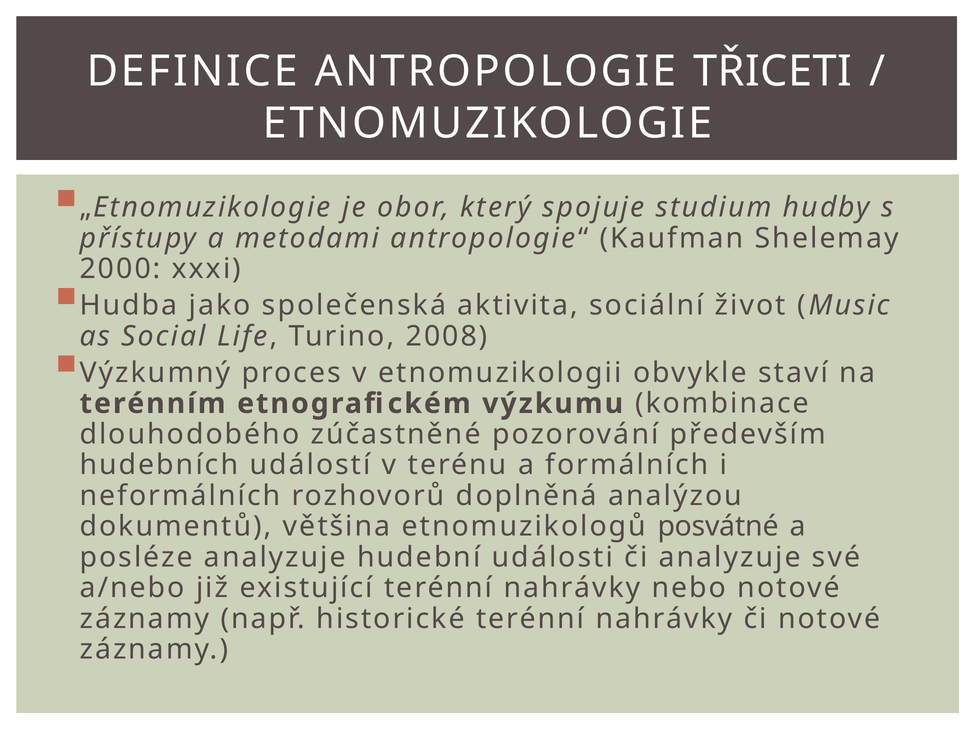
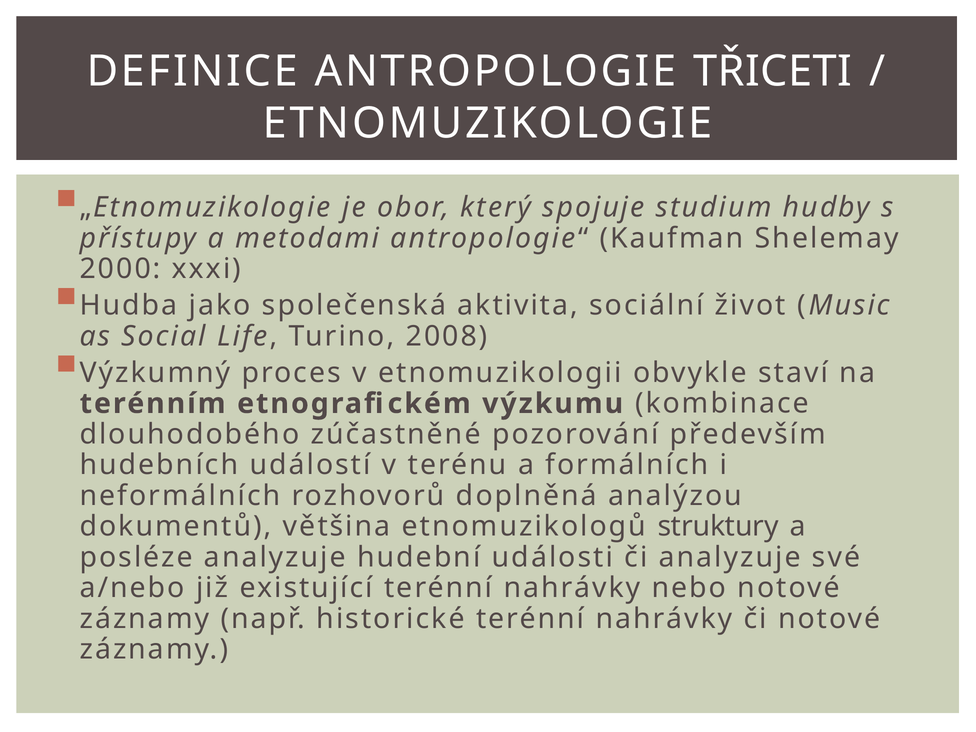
posvátné: posvátné -> struktury
